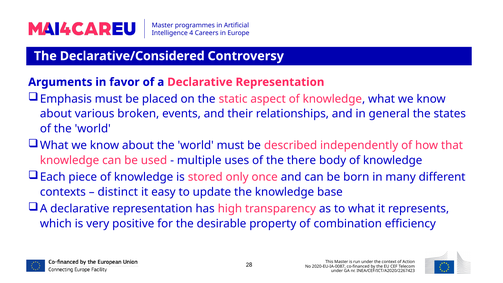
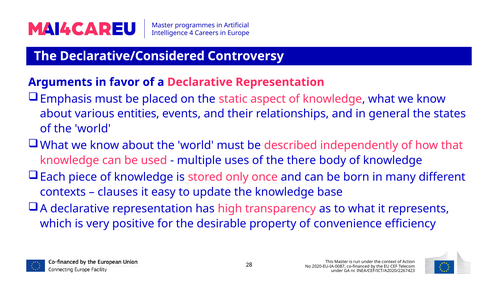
broken: broken -> entities
distinct: distinct -> clauses
combination: combination -> convenience
